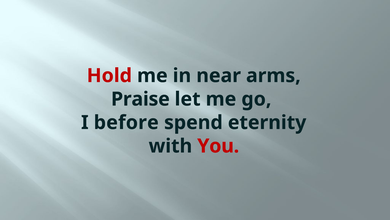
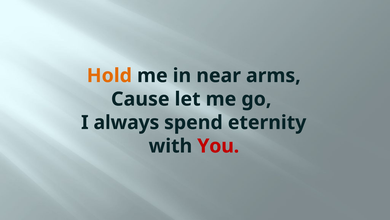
Hold colour: red -> orange
Praise: Praise -> Cause
before: before -> always
